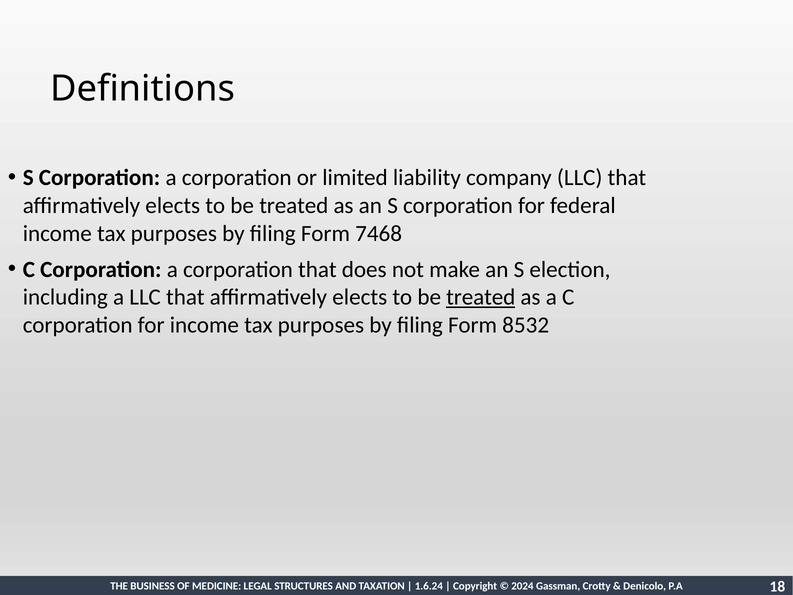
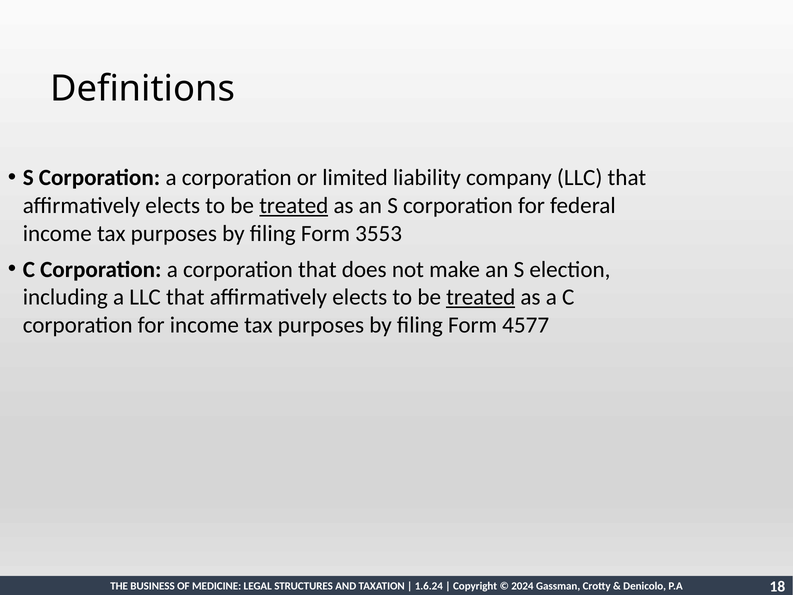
treated at (294, 206) underline: none -> present
7468: 7468 -> 3553
8532: 8532 -> 4577
